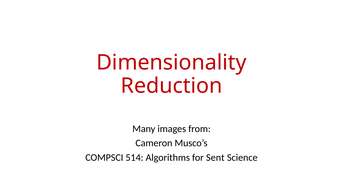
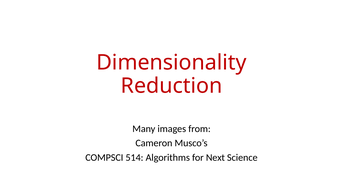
Sent: Sent -> Next
